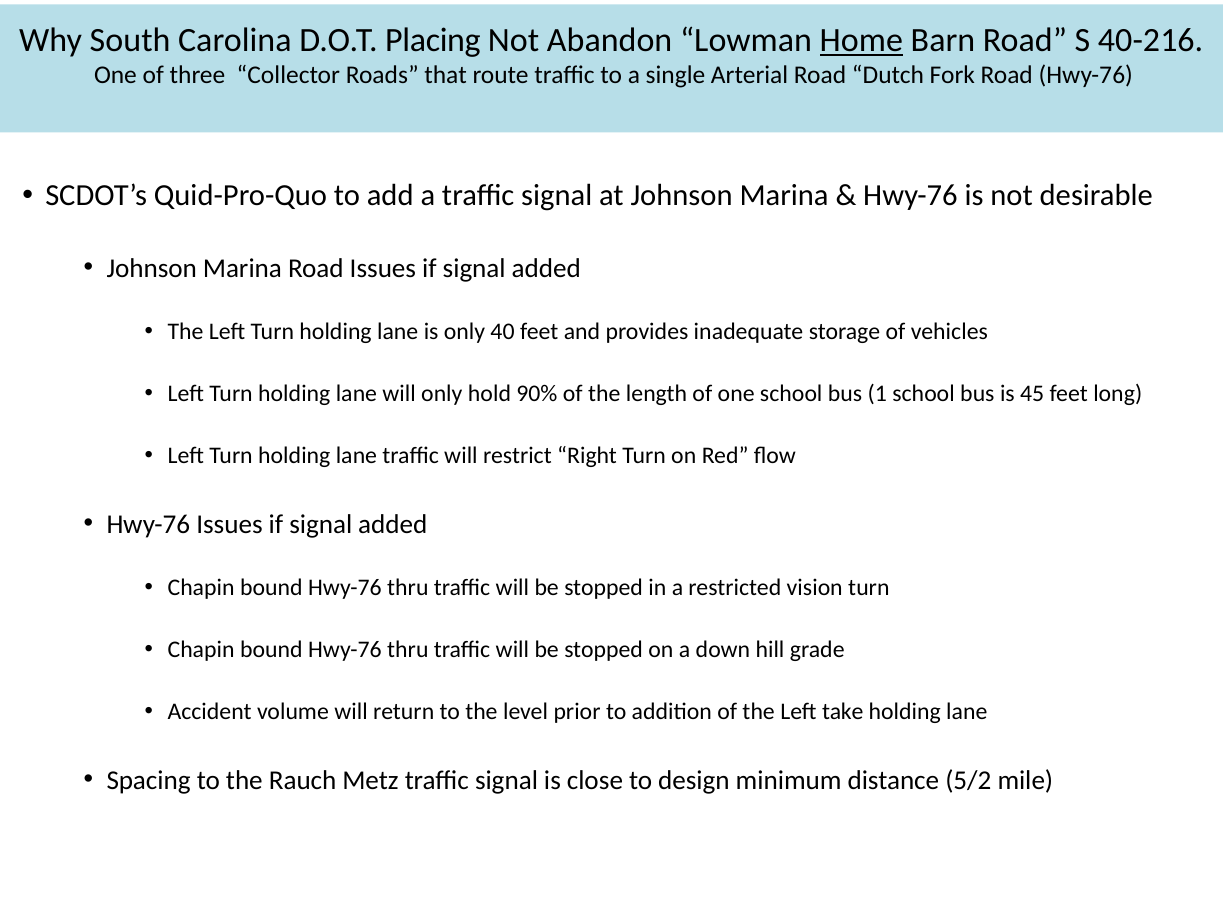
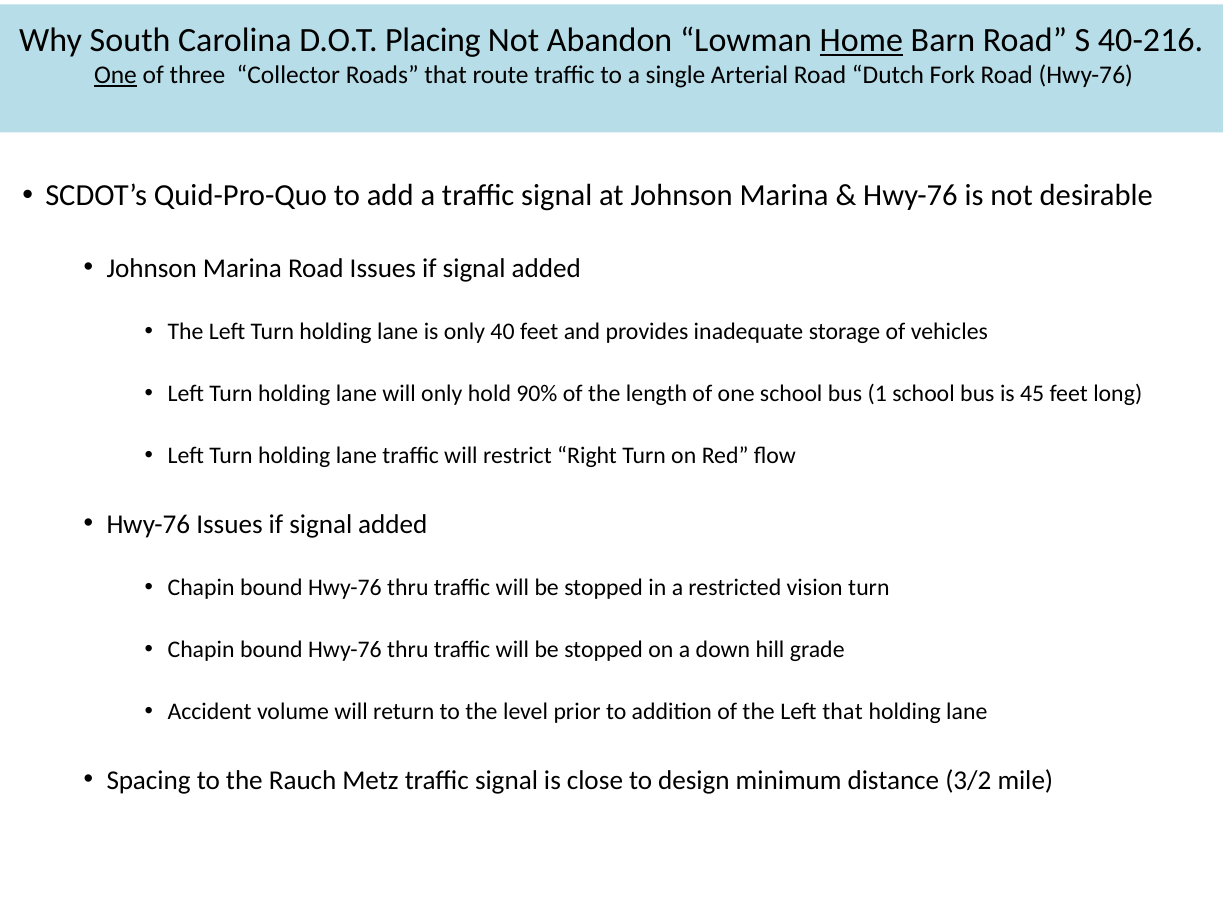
One at (115, 75) underline: none -> present
Left take: take -> that
5/2: 5/2 -> 3/2
